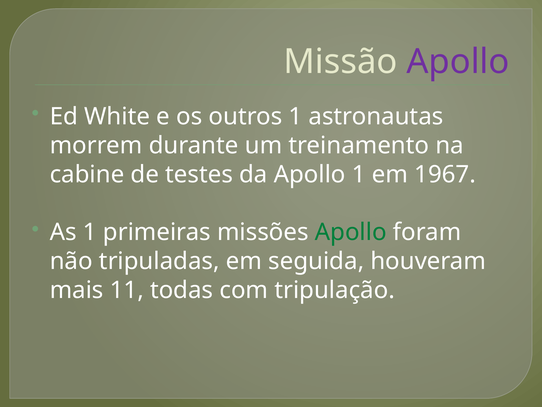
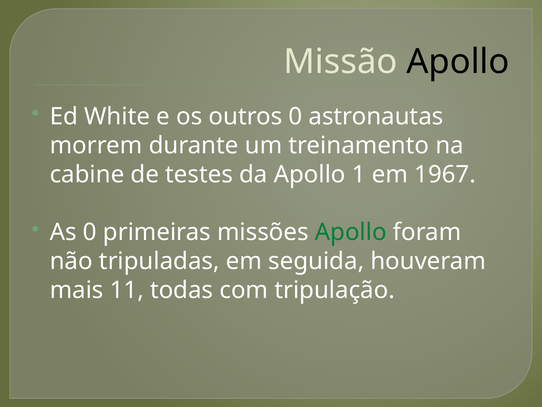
Apollo at (458, 62) colour: purple -> black
outros 1: 1 -> 0
As 1: 1 -> 0
